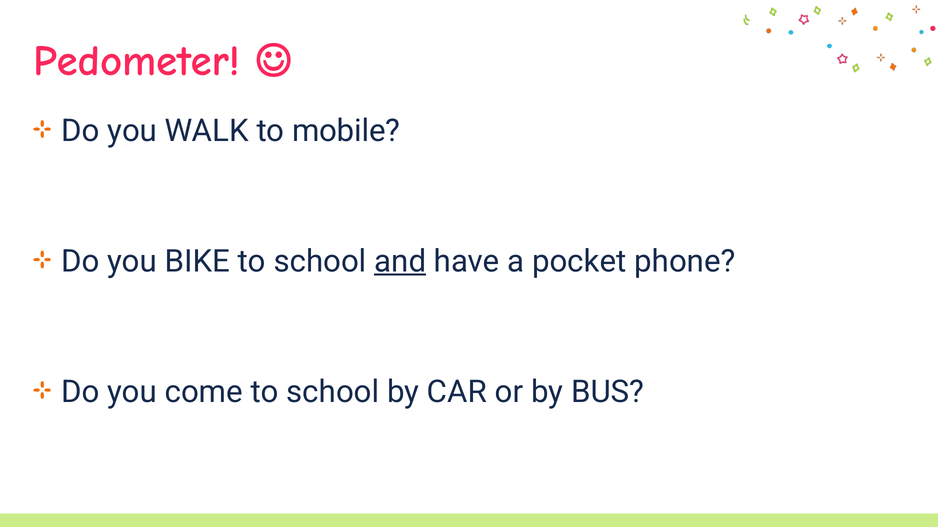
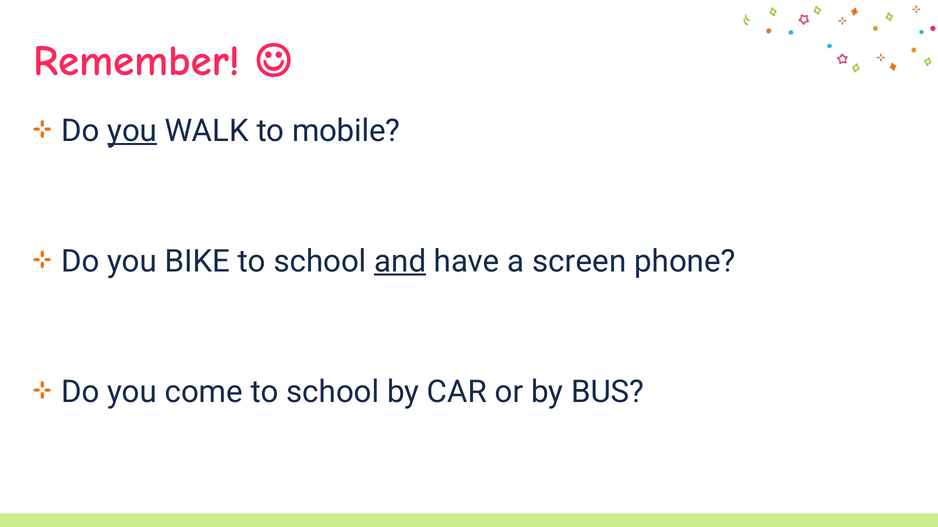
Pedometer: Pedometer -> Remember
you at (132, 131) underline: none -> present
pocket: pocket -> screen
